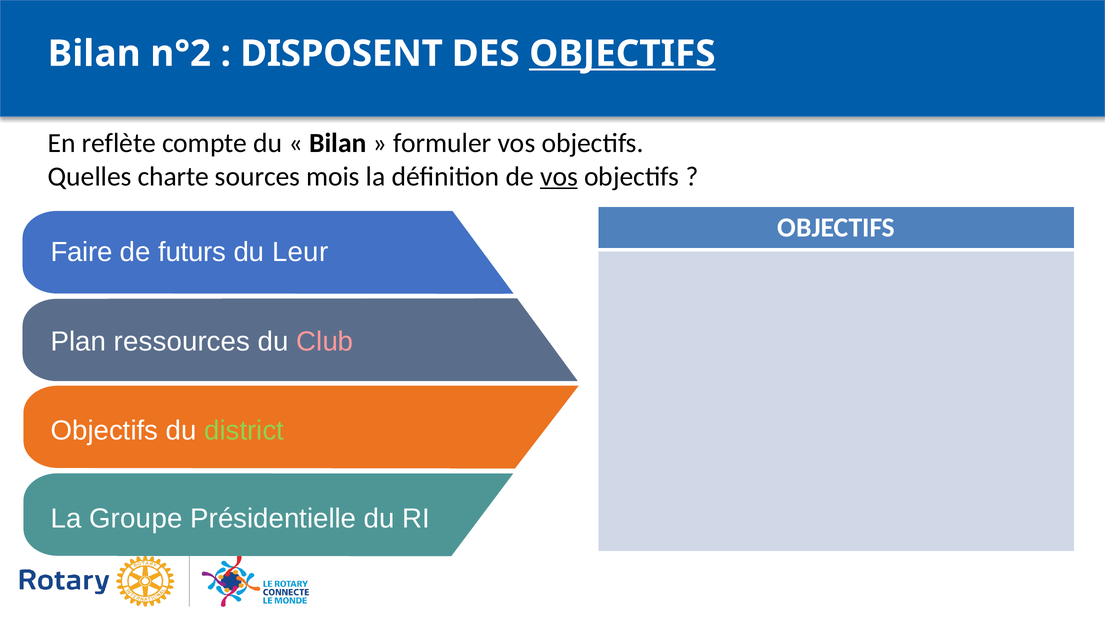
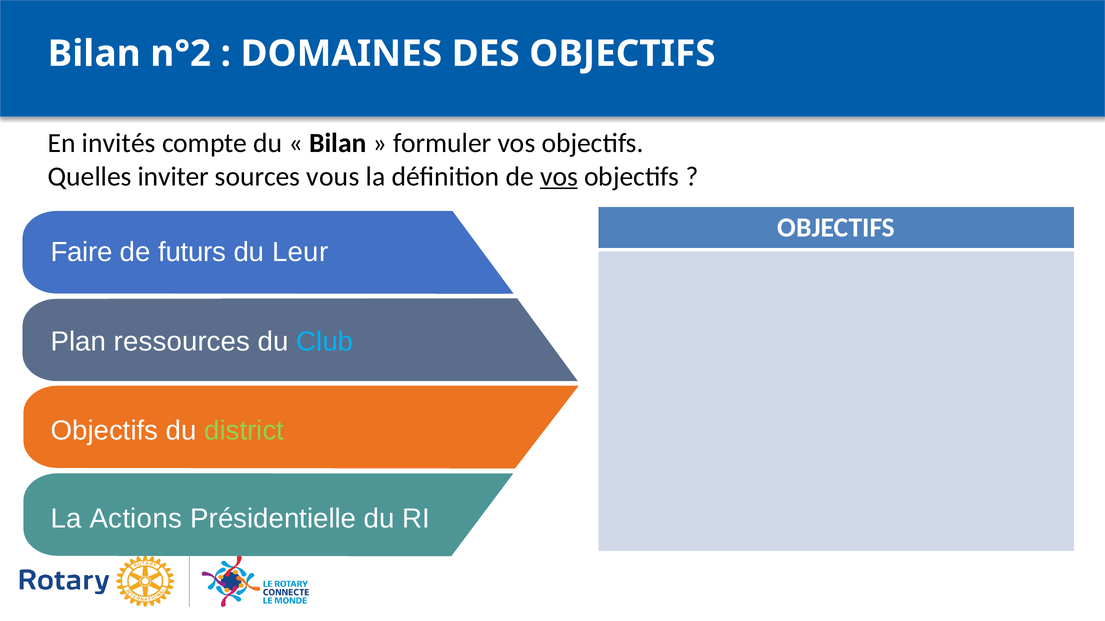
DISPOSENT: DISPOSENT -> DOMAINES
OBJECTIFS at (622, 54) underline: present -> none
reflète: reflète -> invités
charte: charte -> inviter
mois: mois -> vous
Club colour: pink -> light blue
Groupe: Groupe -> Actions
